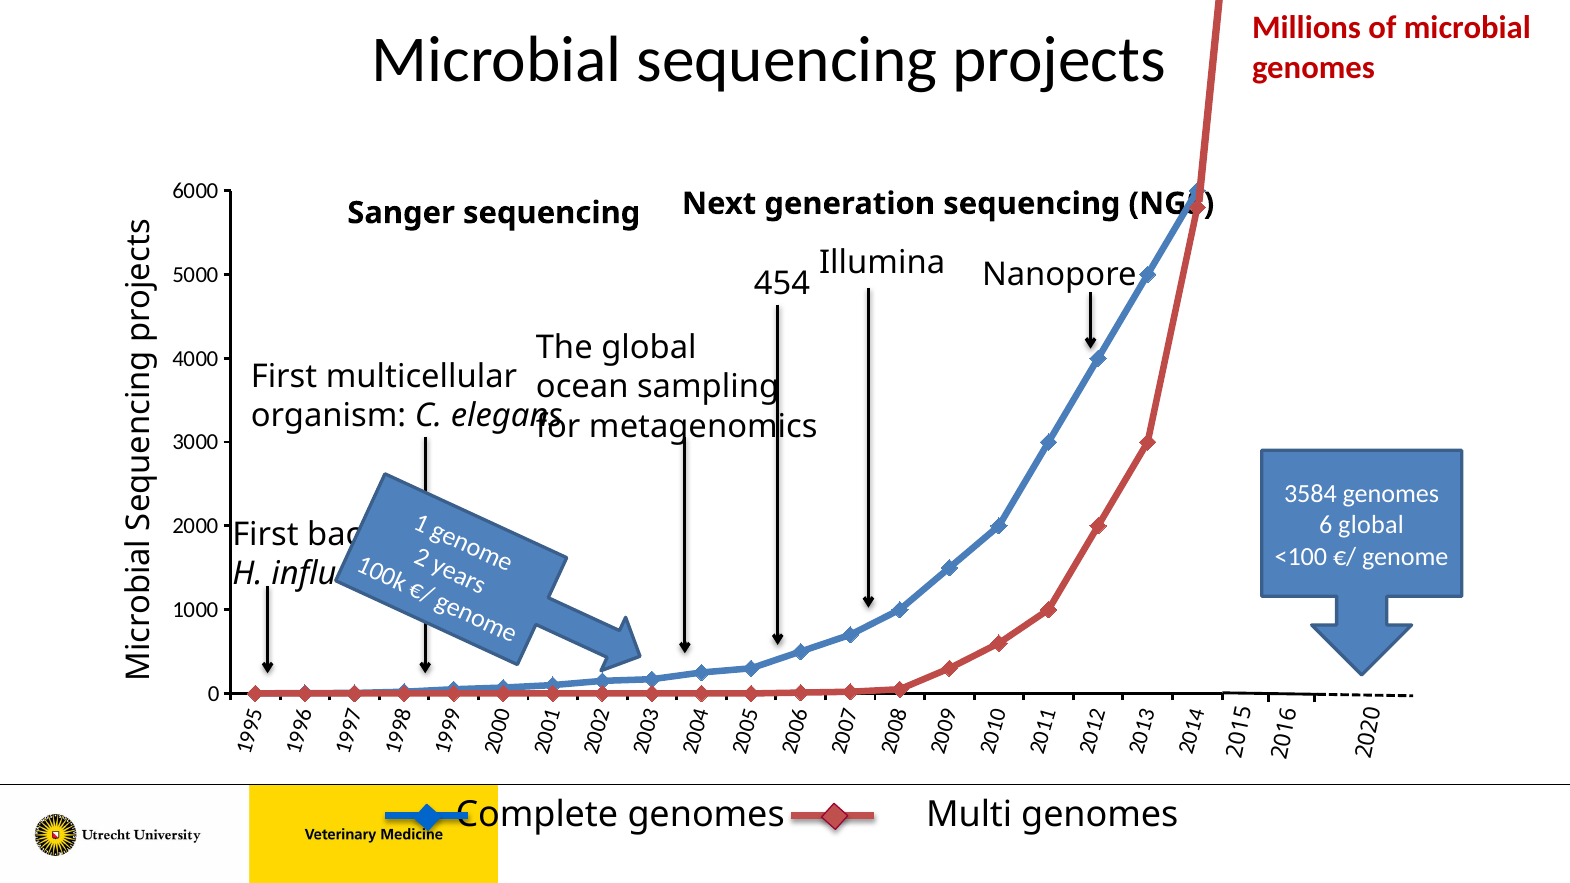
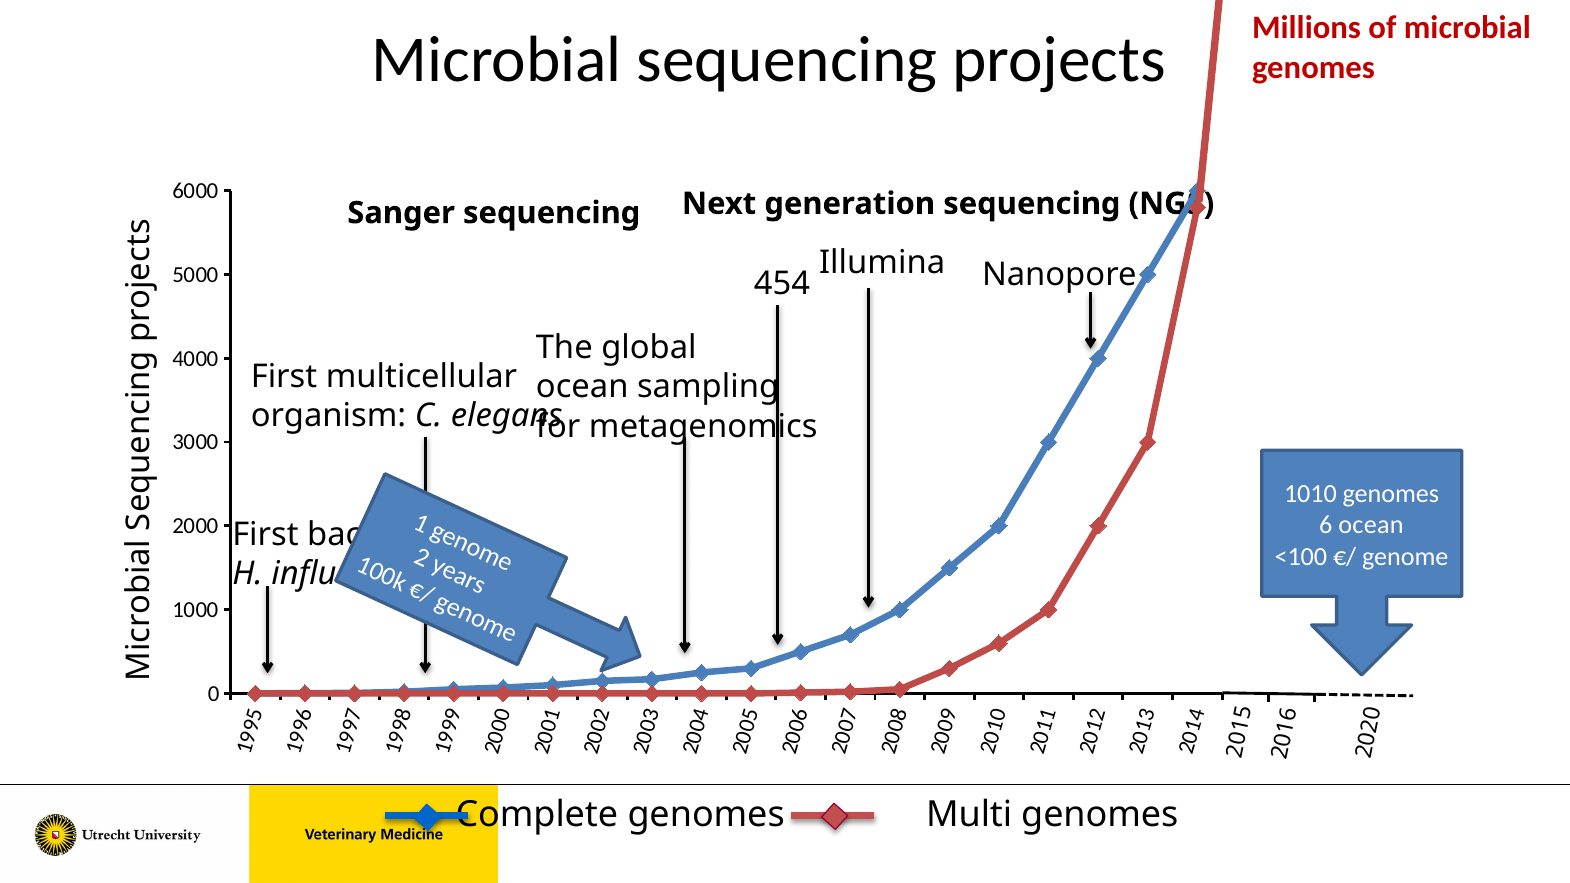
3584: 3584 -> 1010
6 global: global -> ocean
